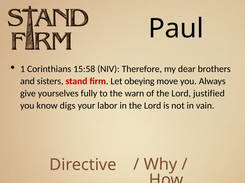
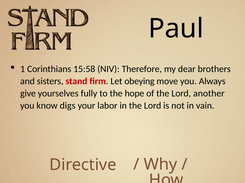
warn: warn -> hope
justified: justified -> another
